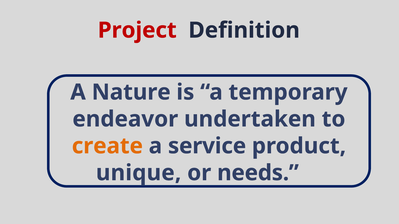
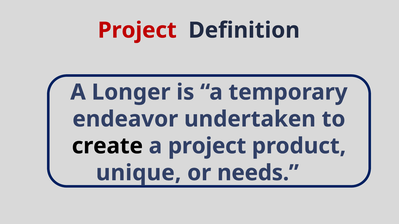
Nature: Nature -> Longer
create colour: orange -> black
a service: service -> project
